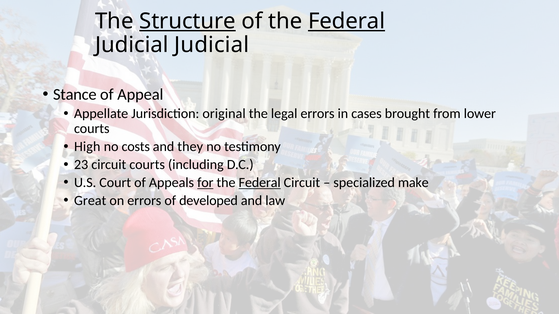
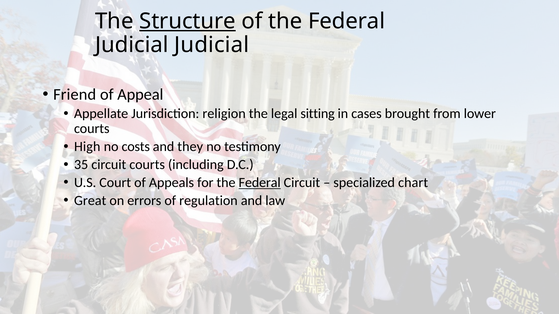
Federal at (347, 21) underline: present -> none
Stance: Stance -> Friend
original: original -> religion
legal errors: errors -> sitting
23: 23 -> 35
for underline: present -> none
make: make -> chart
developed: developed -> regulation
